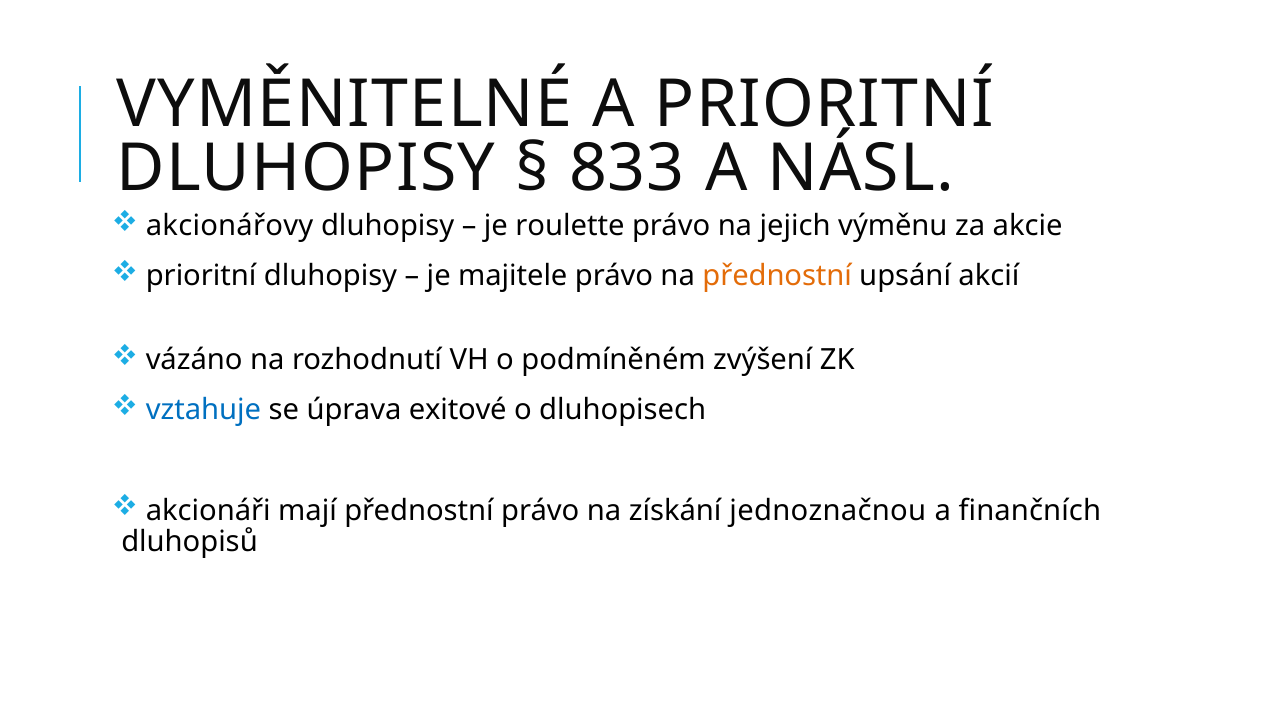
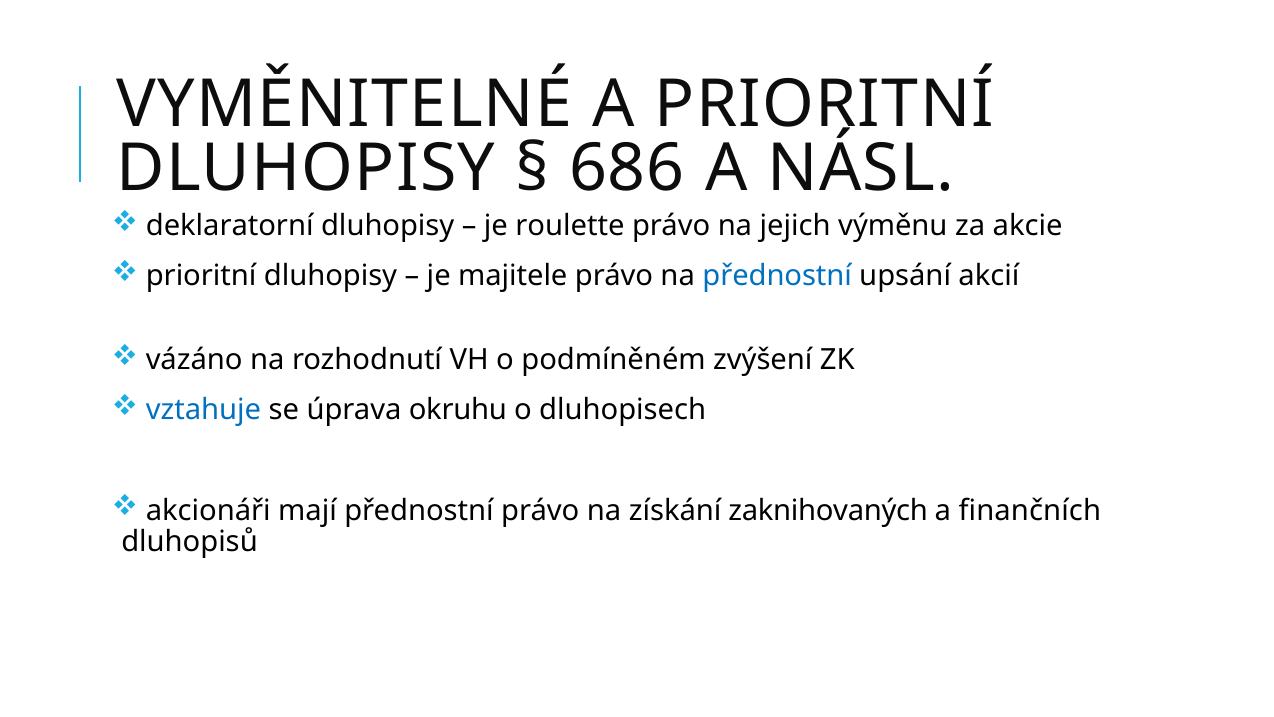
833: 833 -> 686
akcionářovy: akcionářovy -> deklaratorní
přednostní at (777, 276) colour: orange -> blue
exitové: exitové -> okruhu
jednoznačnou: jednoznačnou -> zaknihovaných
